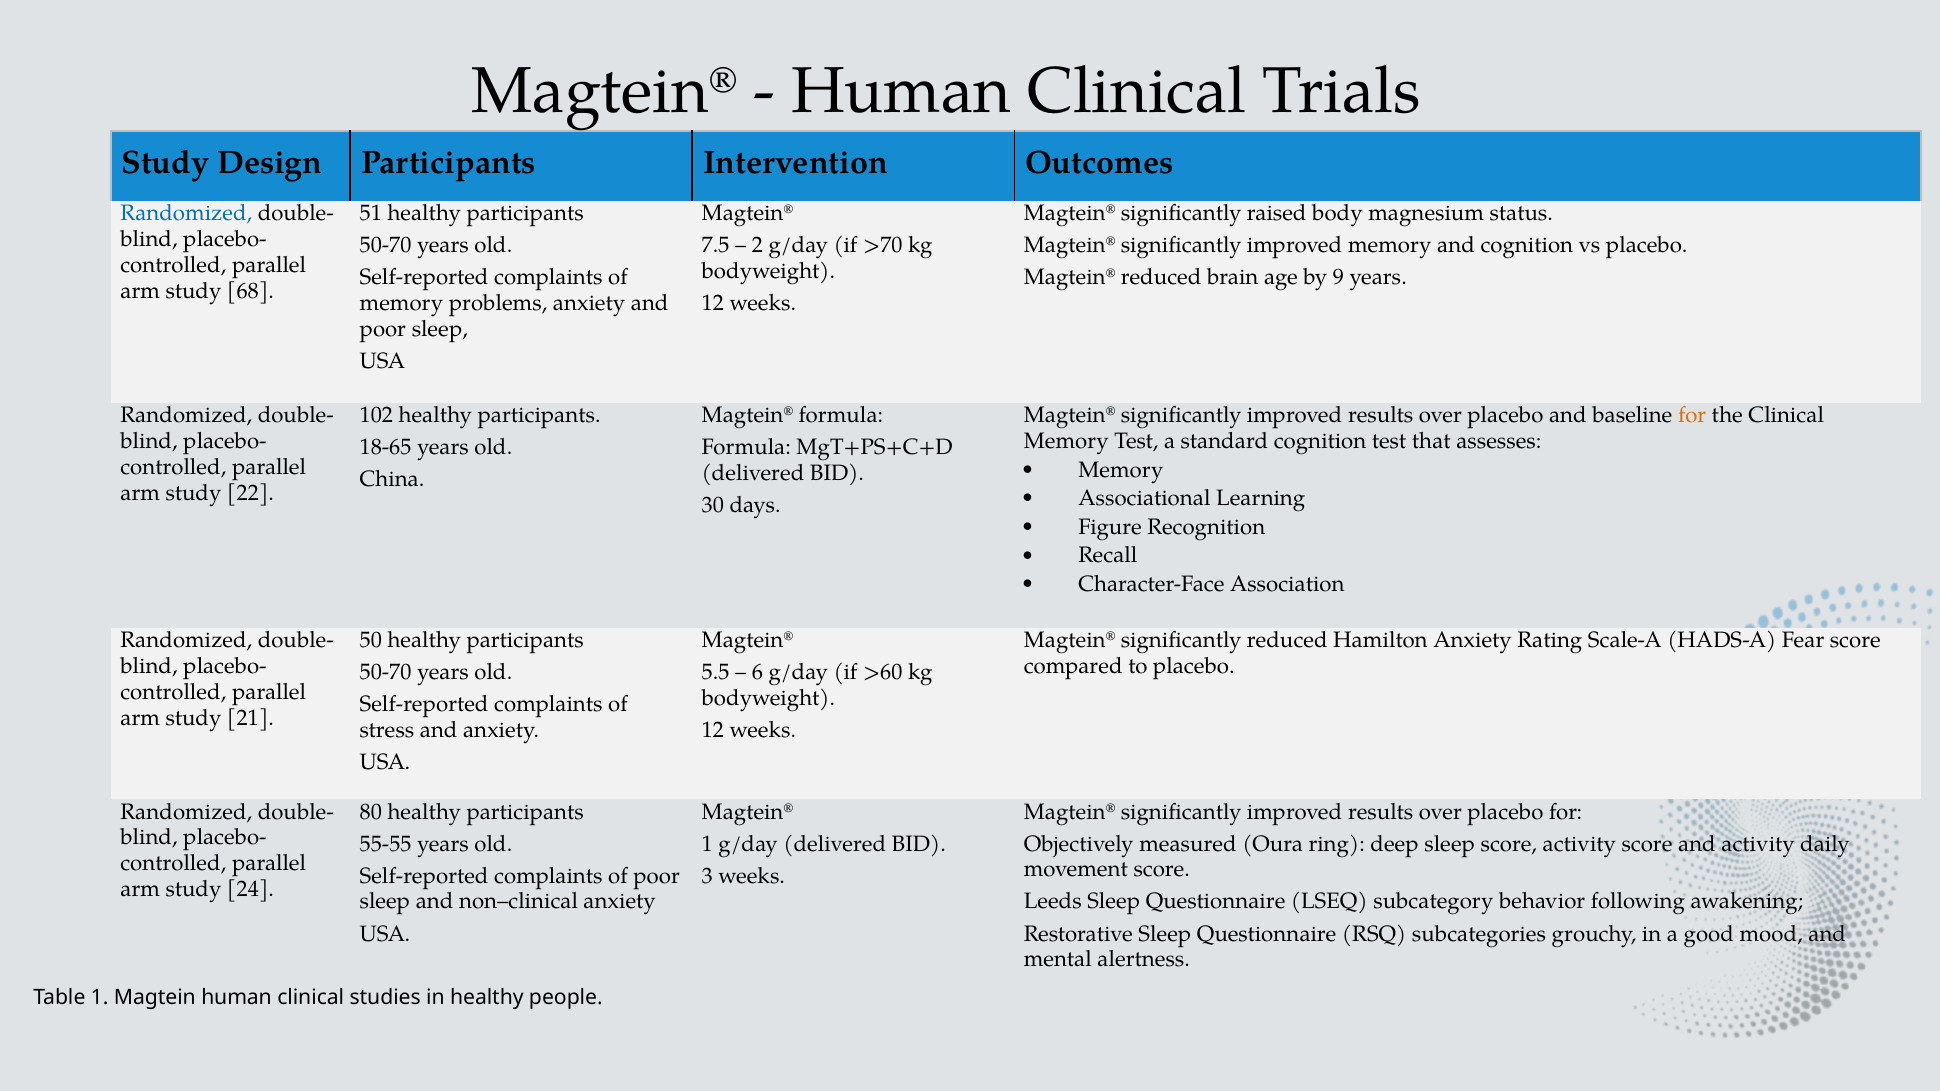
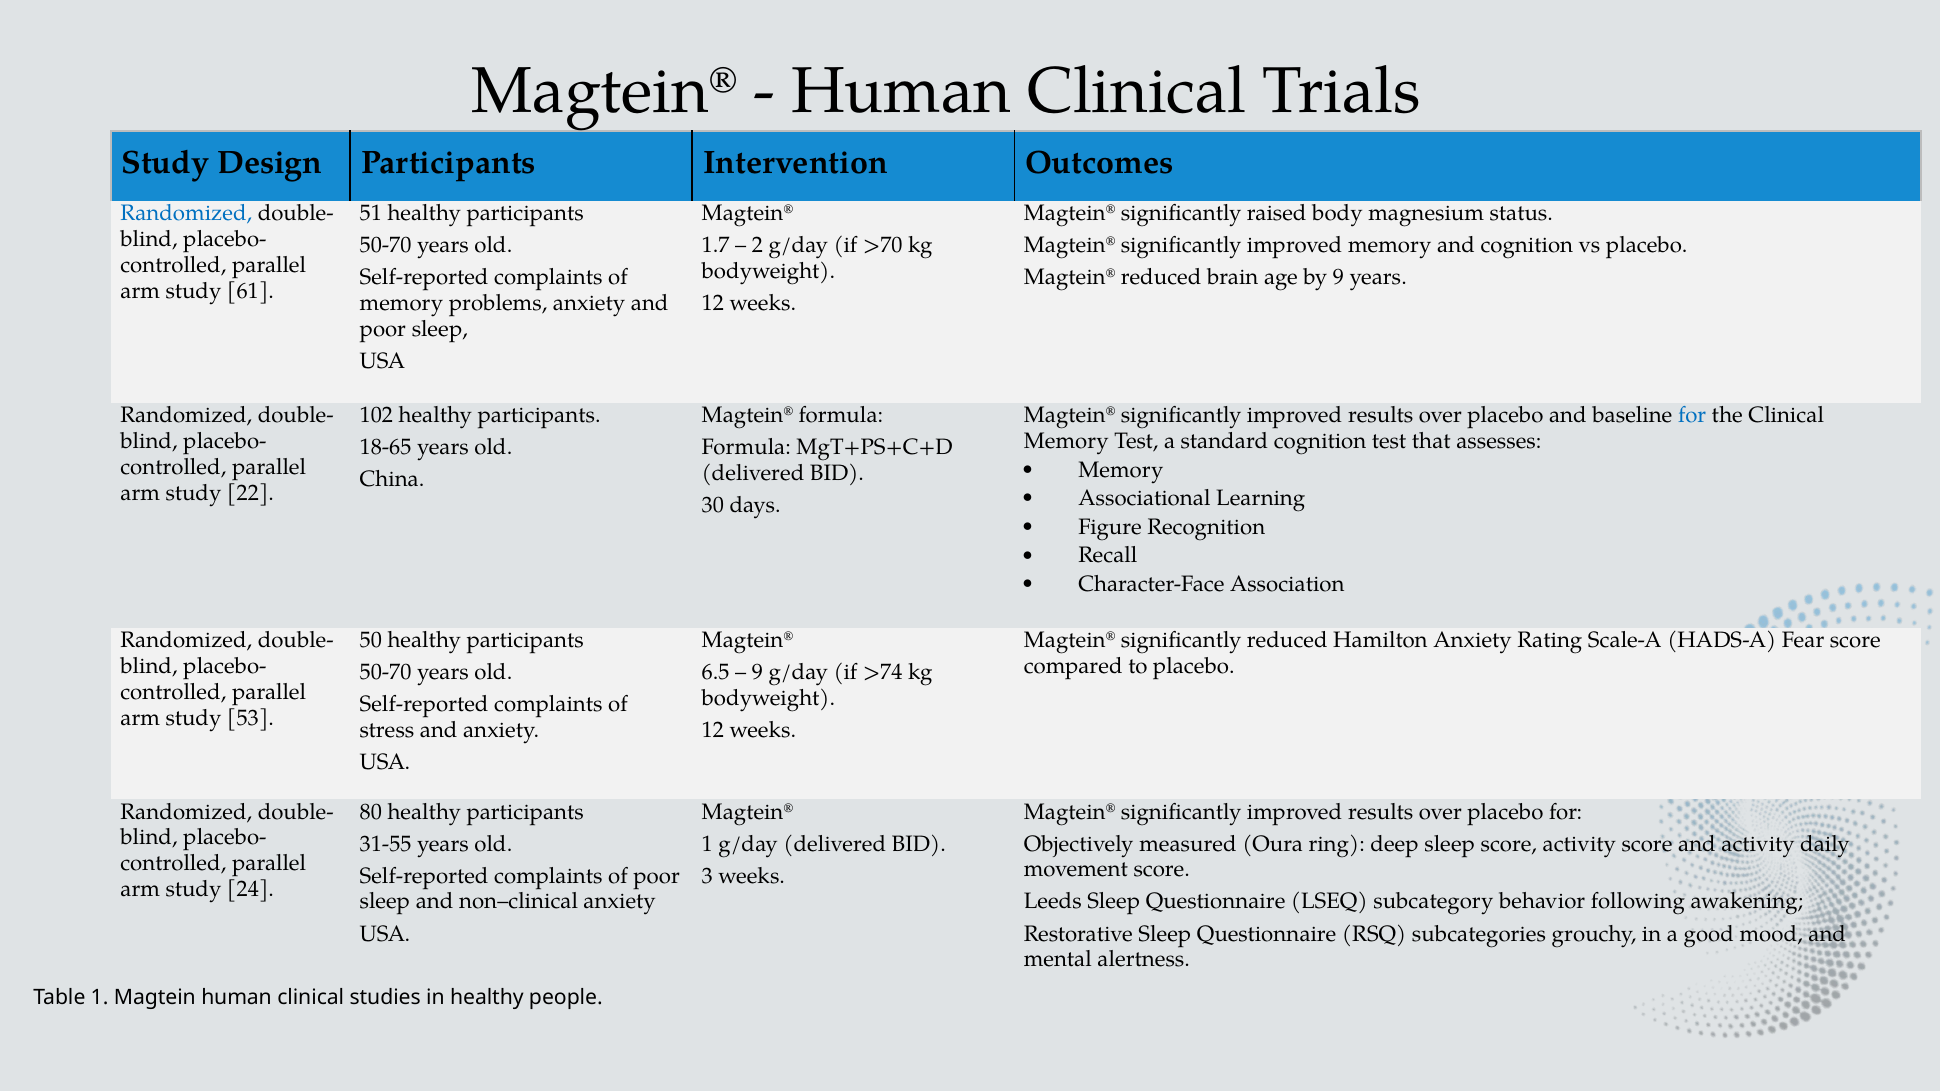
7.5: 7.5 -> 1.7
68: 68 -> 61
for at (1692, 415) colour: orange -> blue
5.5: 5.5 -> 6.5
6 at (757, 672): 6 -> 9
>60: >60 -> >74
21: 21 -> 53
55-55: 55-55 -> 31-55
